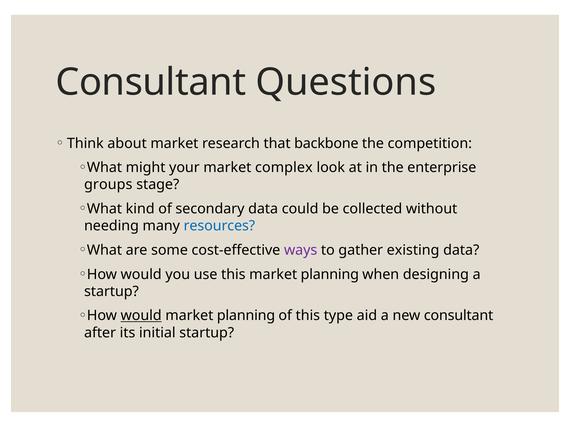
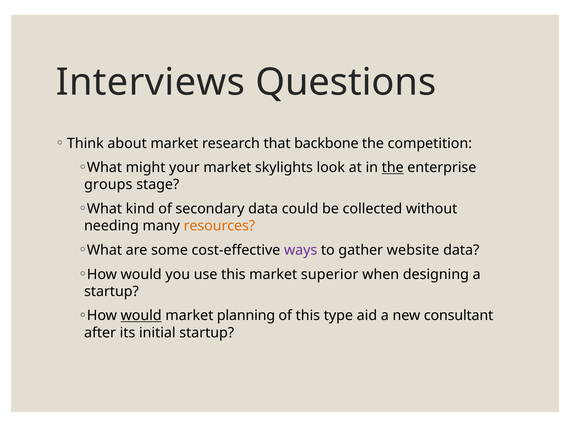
Consultant at (151, 83): Consultant -> Interviews
complex: complex -> skylights
the at (393, 168) underline: none -> present
resources colour: blue -> orange
existing: existing -> website
this market planning: planning -> superior
